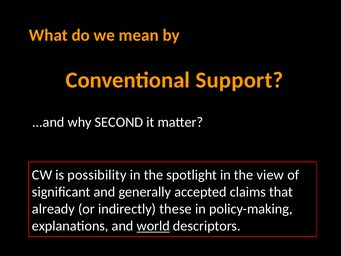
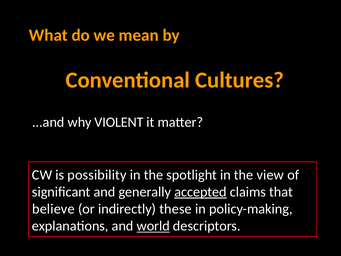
Support: Support -> Cultures
SECOND: SECOND -> VIOLENT
accepted underline: none -> present
already: already -> believe
